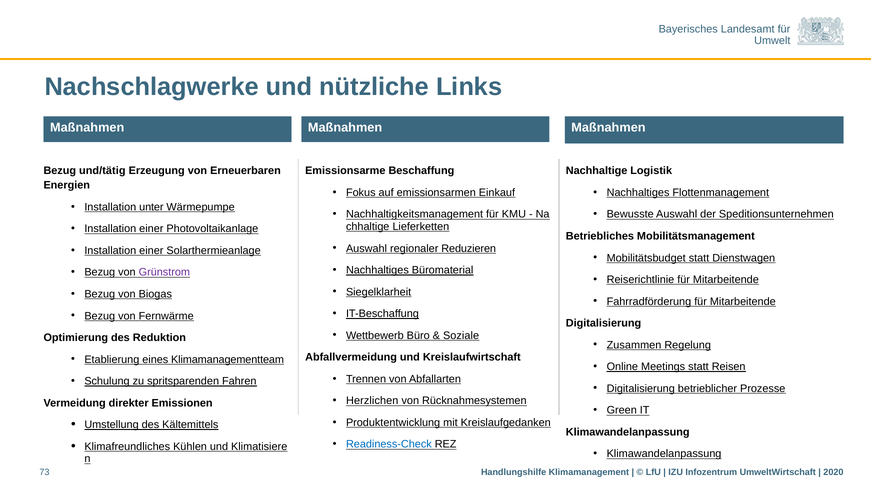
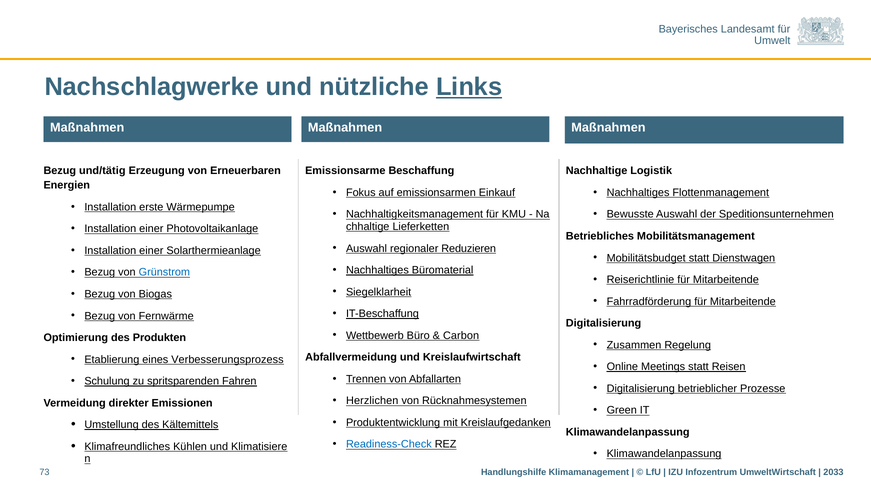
Links underline: none -> present
unter: unter -> erste
Grünstrom colour: purple -> blue
Soziale: Soziale -> Carbon
Reduktion: Reduktion -> Produkten
Klimamanagementteam: Klimamanagementteam -> Verbesserungsprozess
2020: 2020 -> 2033
